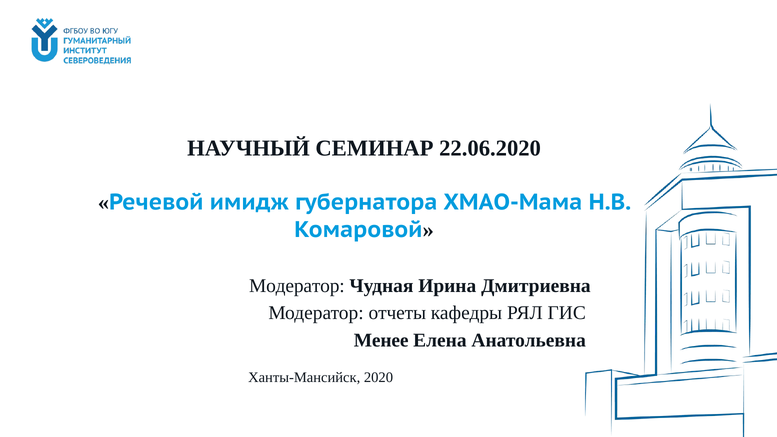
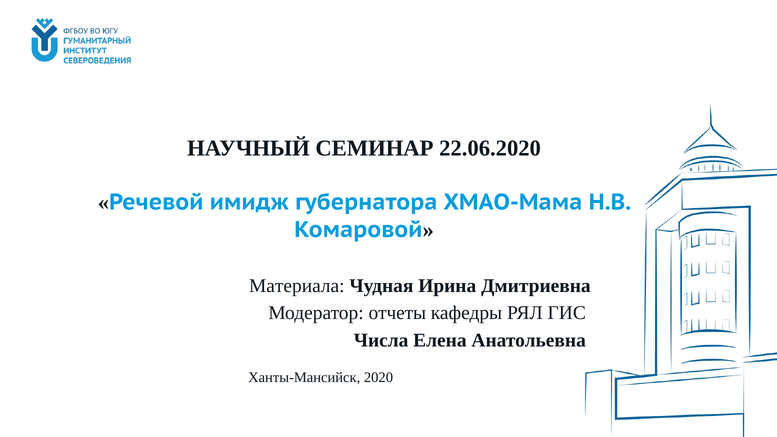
Модератор at (297, 286): Модератор -> Материала
Менее: Менее -> Числа
